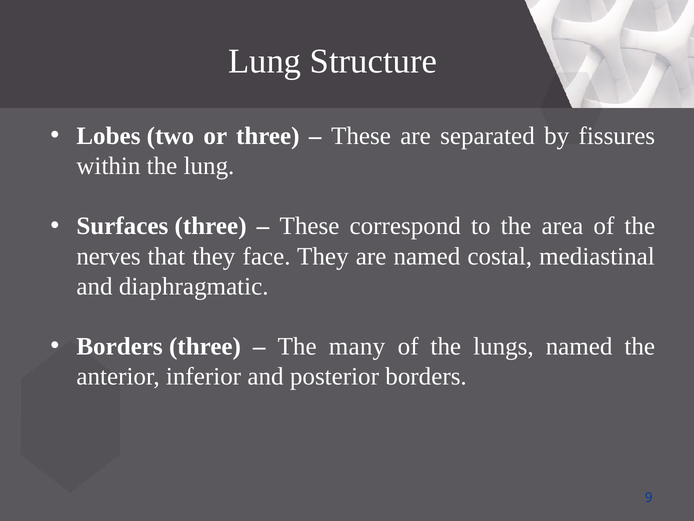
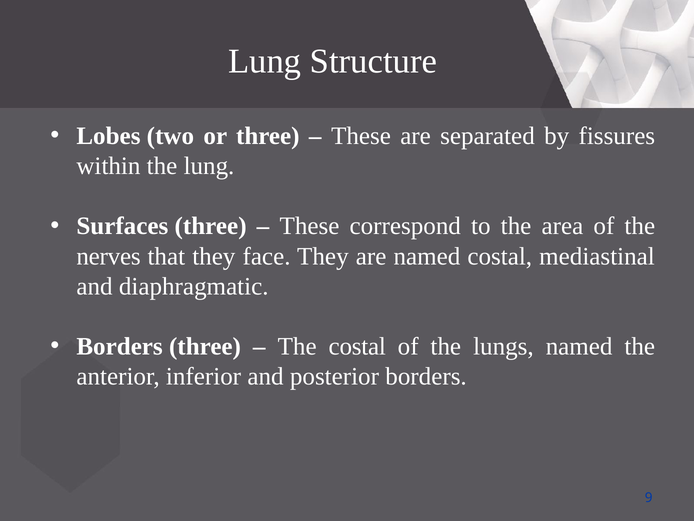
The many: many -> costal
